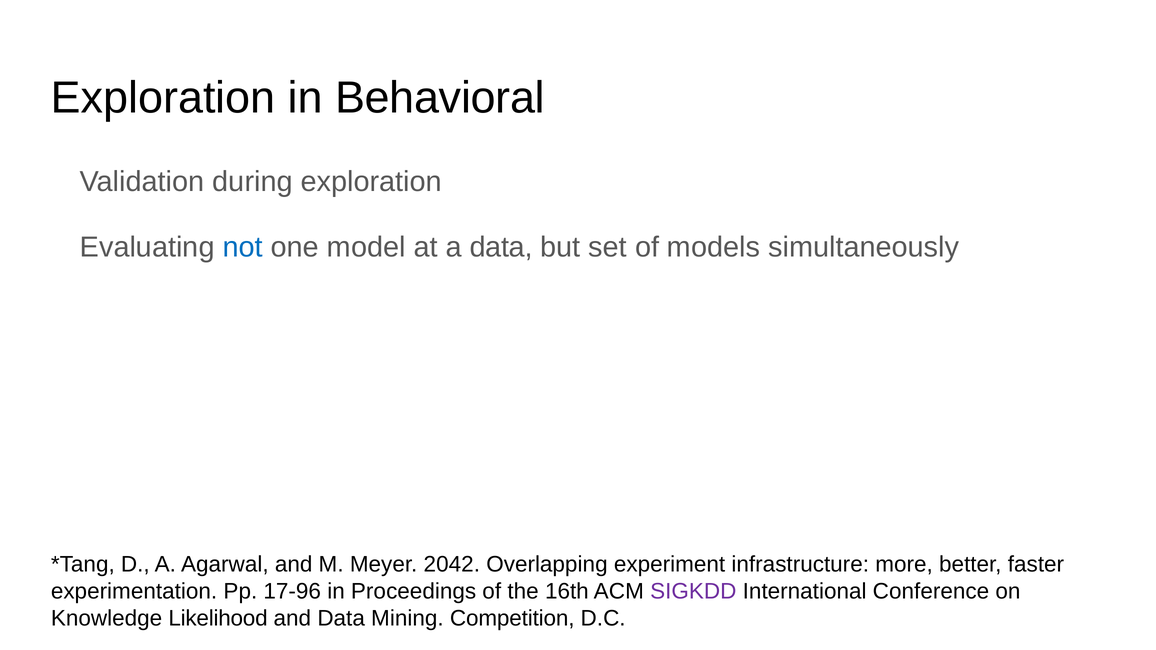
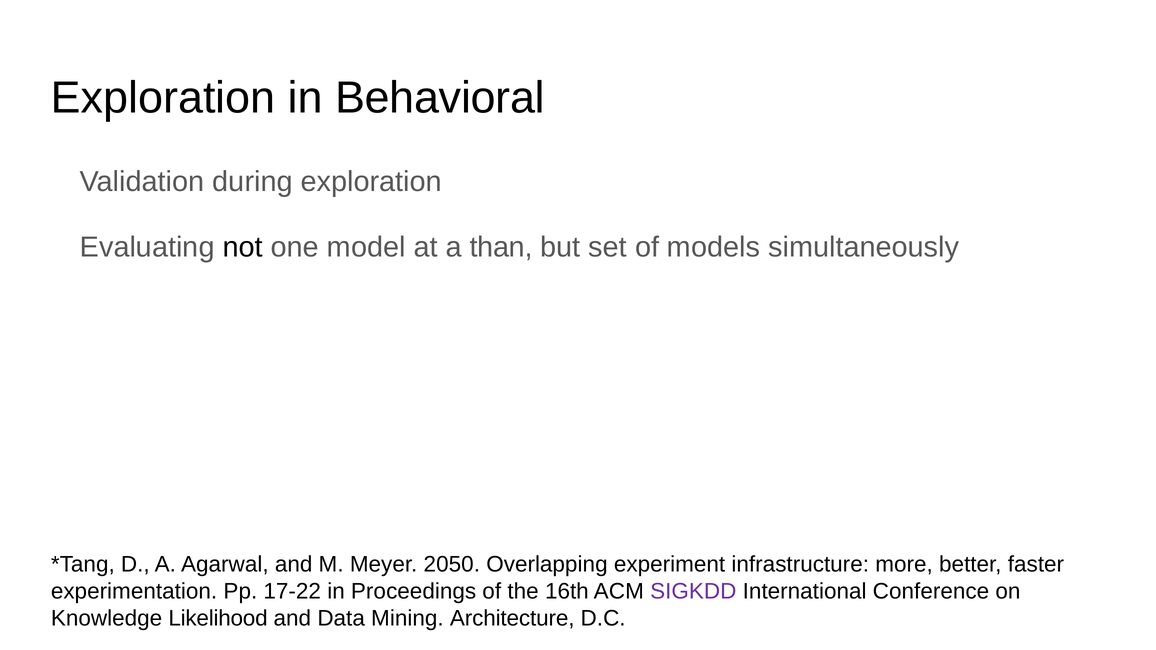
not colour: blue -> black
a data: data -> than
2042: 2042 -> 2050
17-96: 17-96 -> 17-22
Competition: Competition -> Architecture
